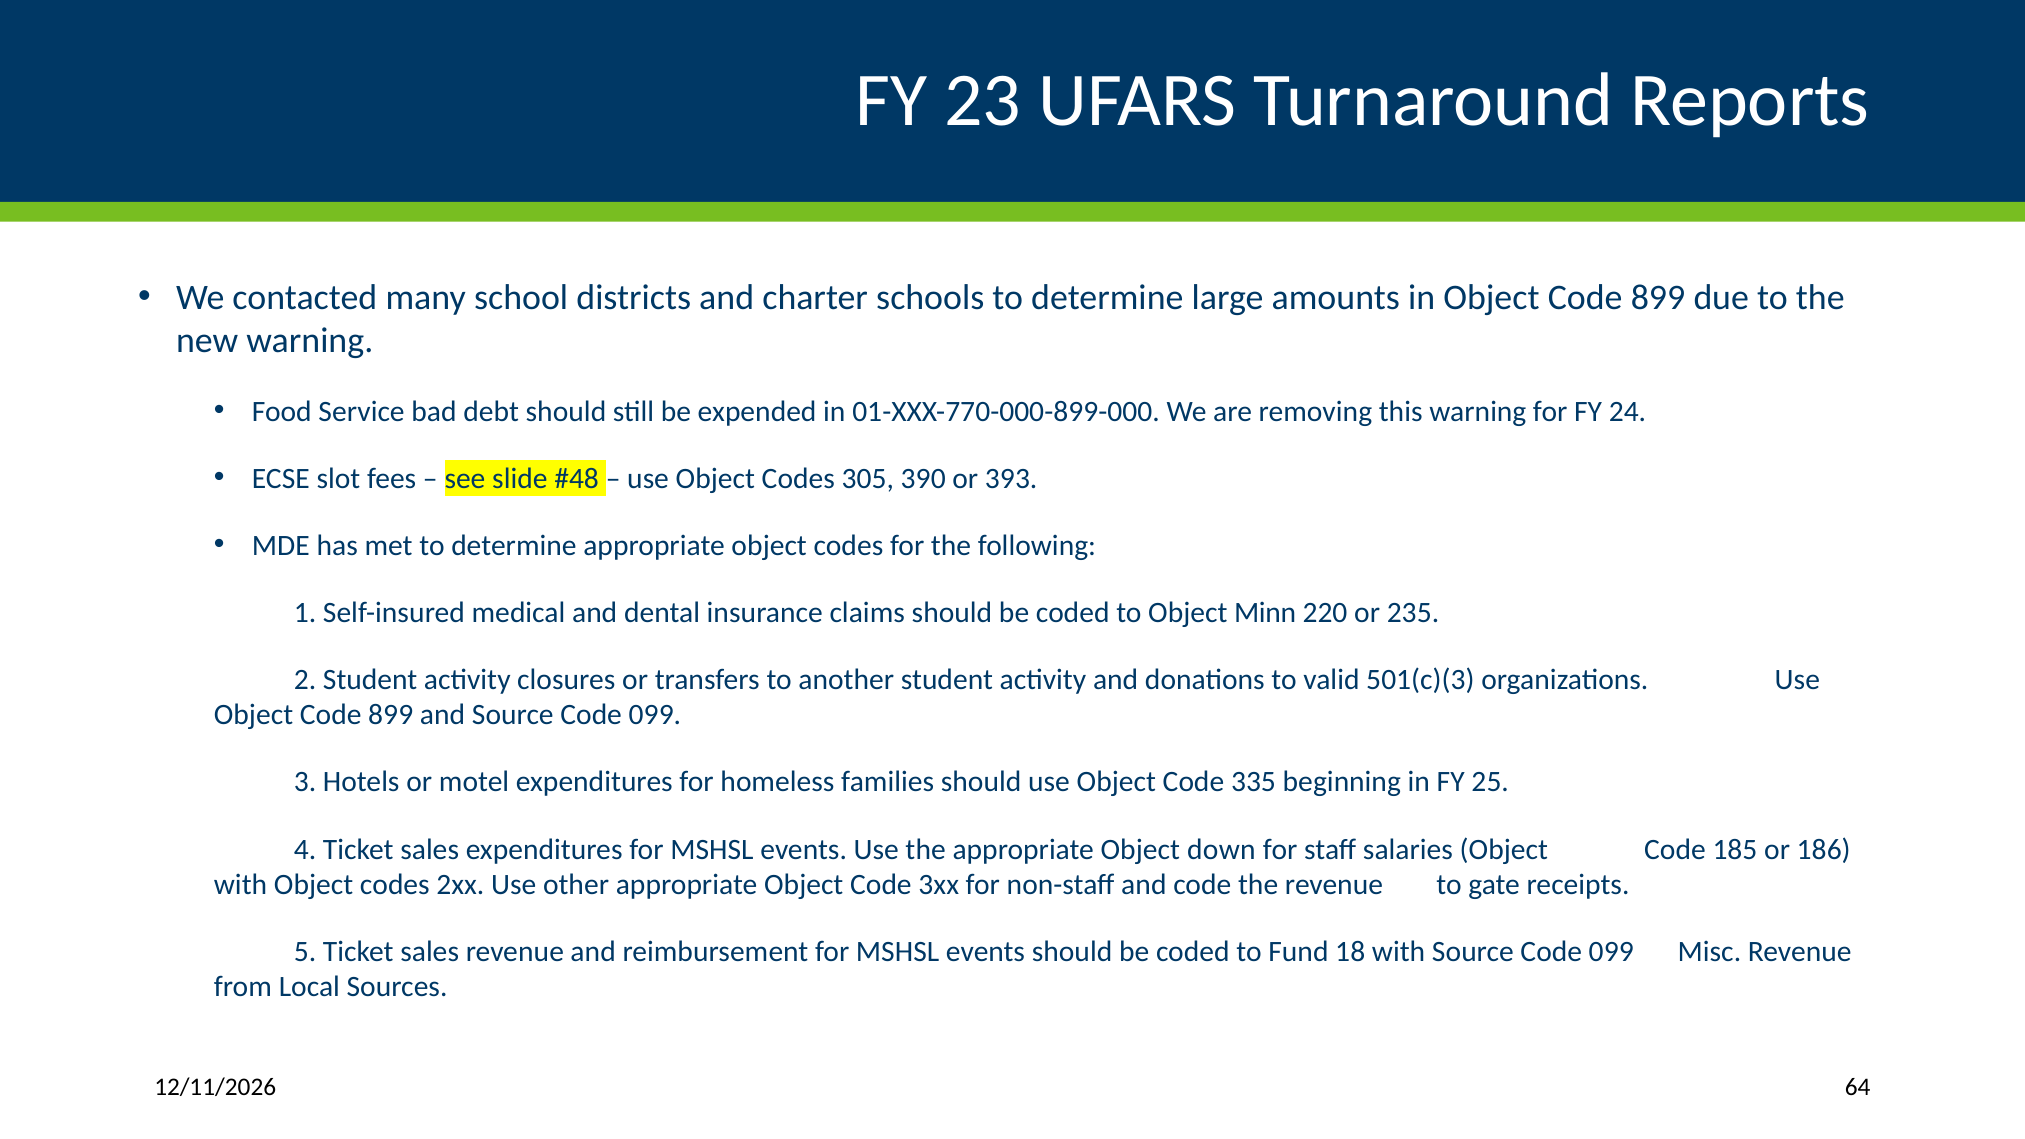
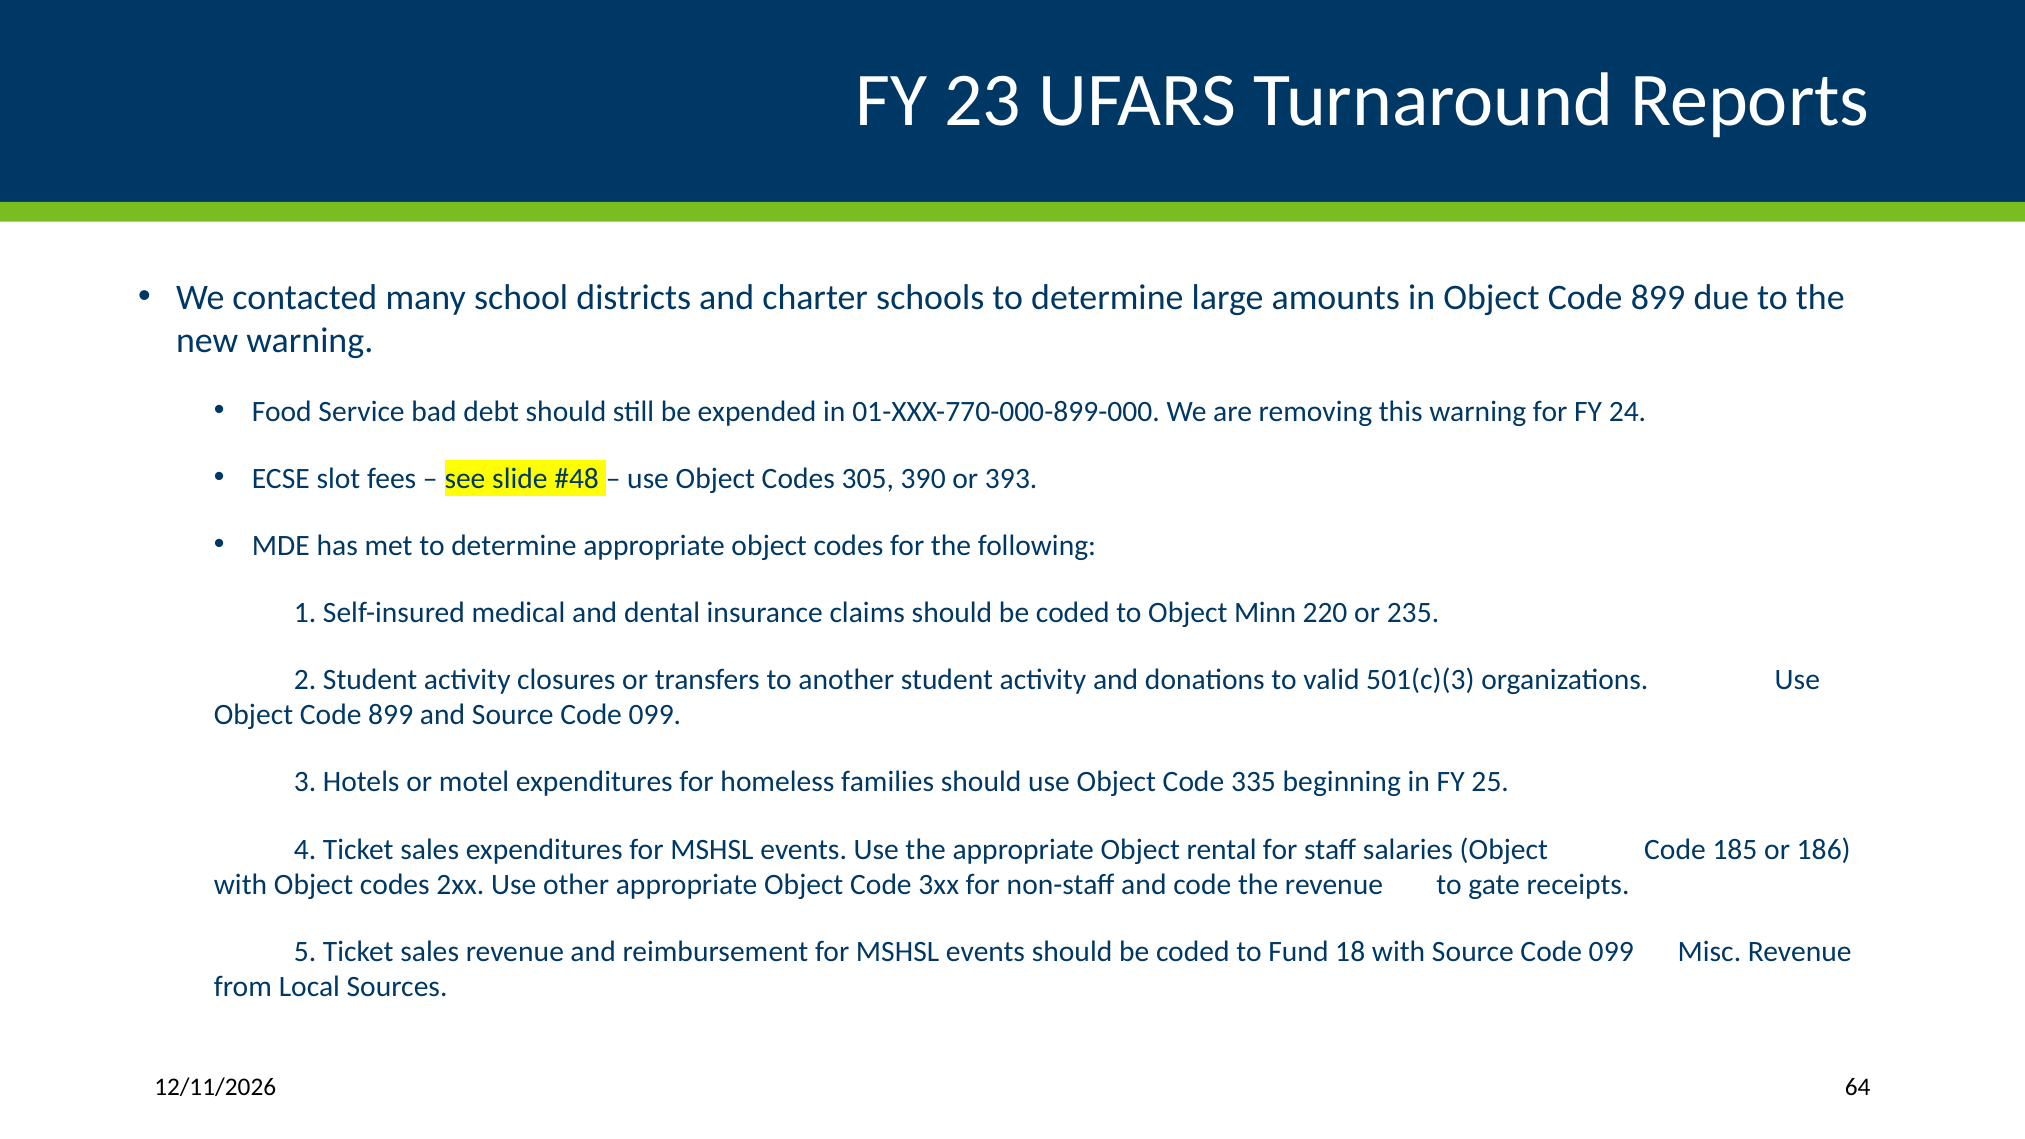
down: down -> rental
